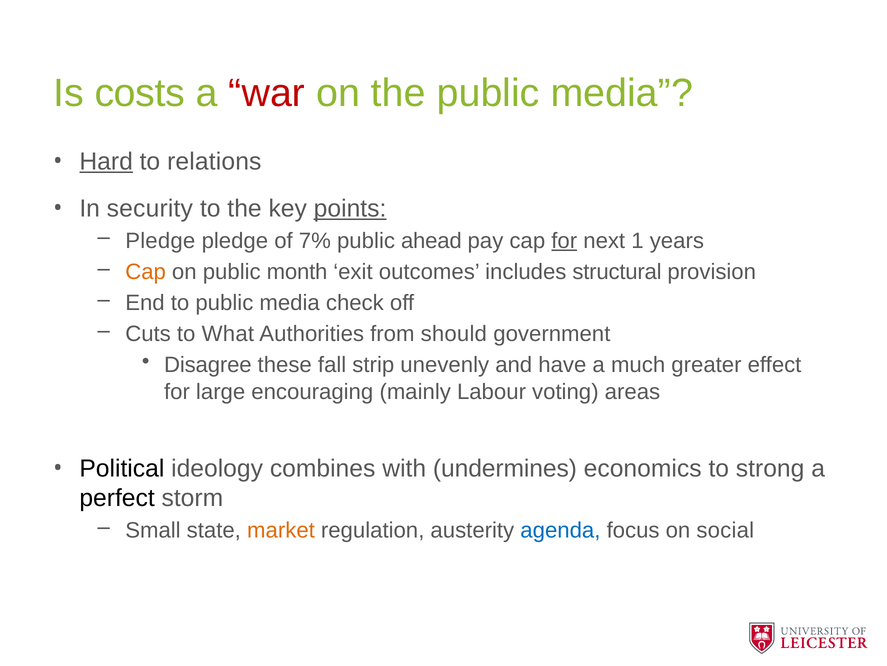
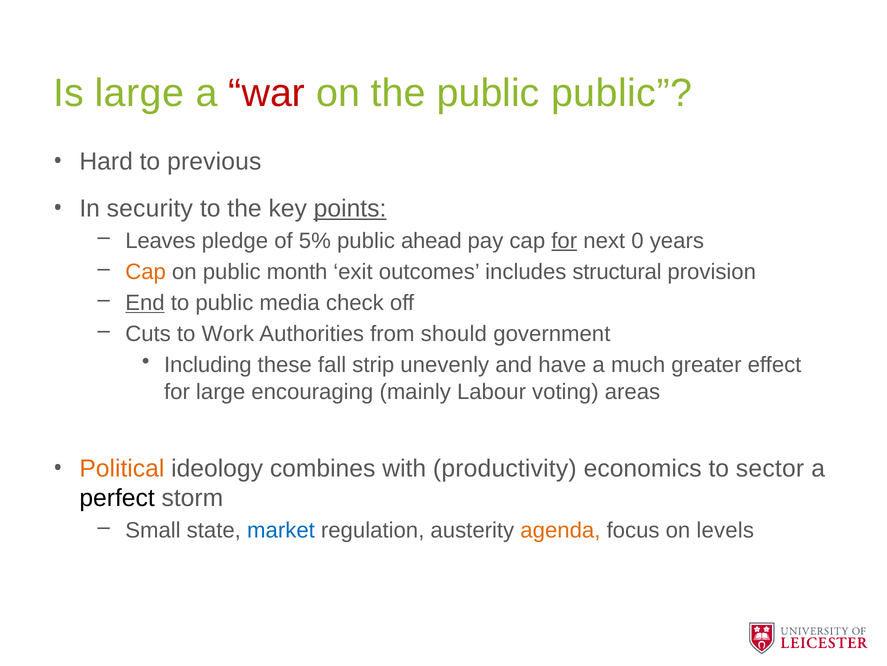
Is costs: costs -> large
the public media: media -> public
Hard underline: present -> none
relations: relations -> previous
Pledge at (160, 241): Pledge -> Leaves
7%: 7% -> 5%
1: 1 -> 0
End underline: none -> present
What: What -> Work
Disagree: Disagree -> Including
Political colour: black -> orange
undermines: undermines -> productivity
strong: strong -> sector
market colour: orange -> blue
agenda colour: blue -> orange
social: social -> levels
